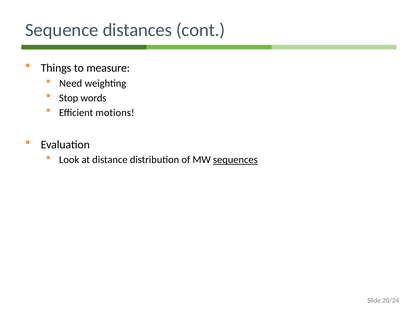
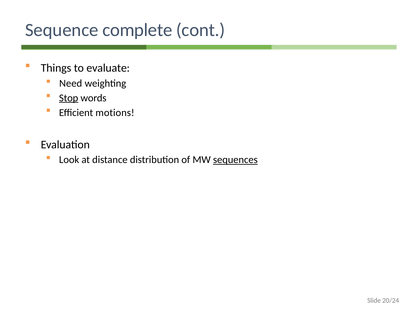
distances: distances -> complete
measure: measure -> evaluate
Stop underline: none -> present
